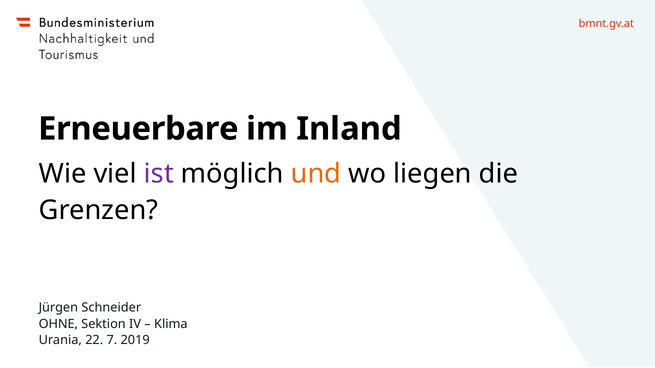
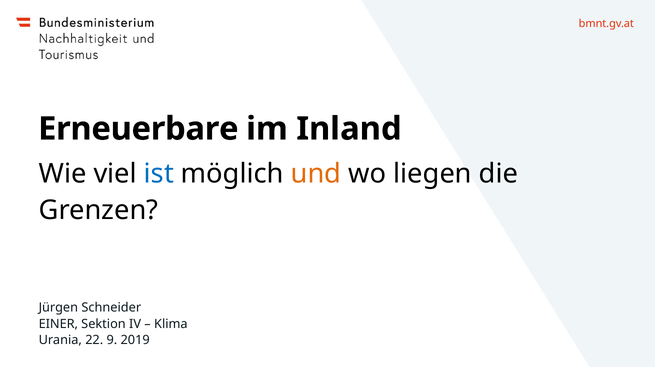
ist colour: purple -> blue
OHNE: OHNE -> EINER
7: 7 -> 9
